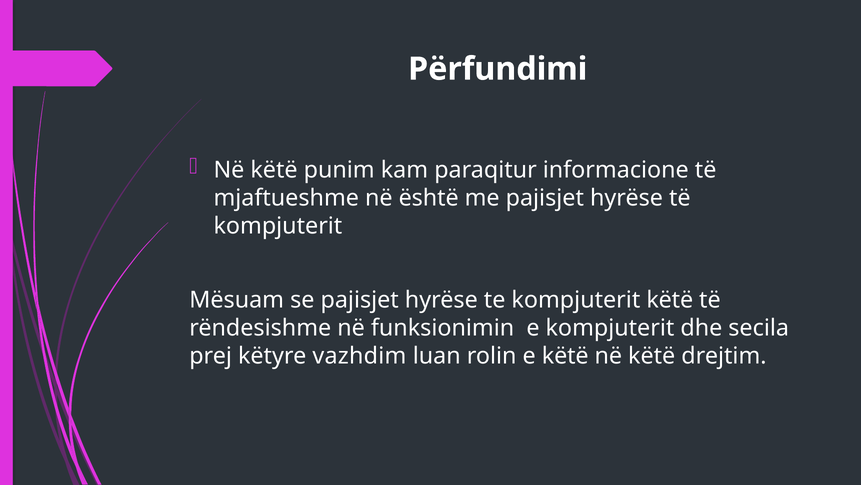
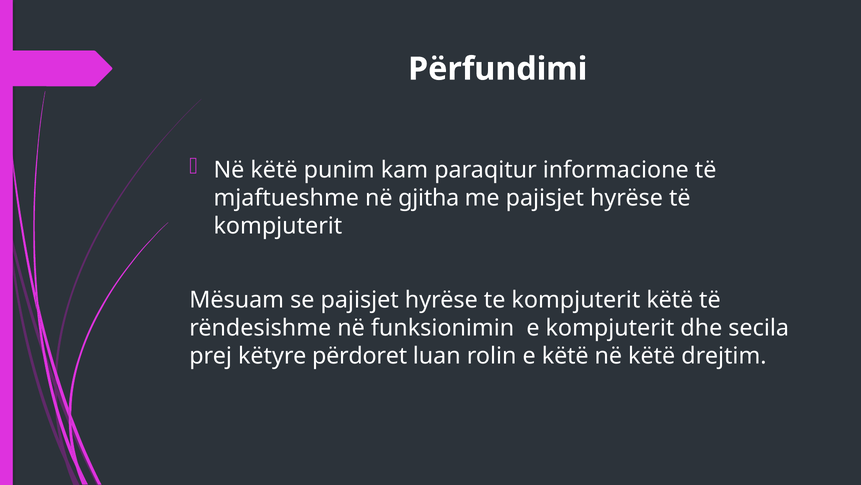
është: është -> gjitha
vazhdim: vazhdim -> përdoret
